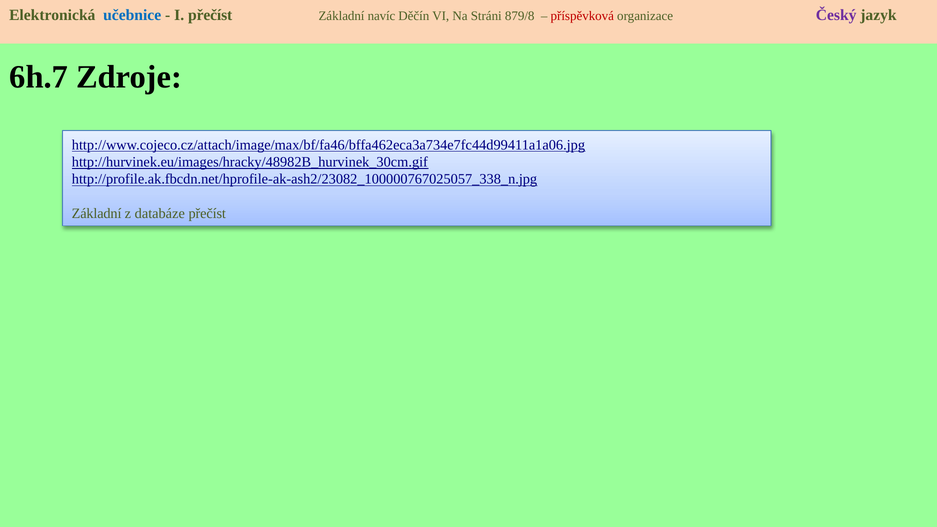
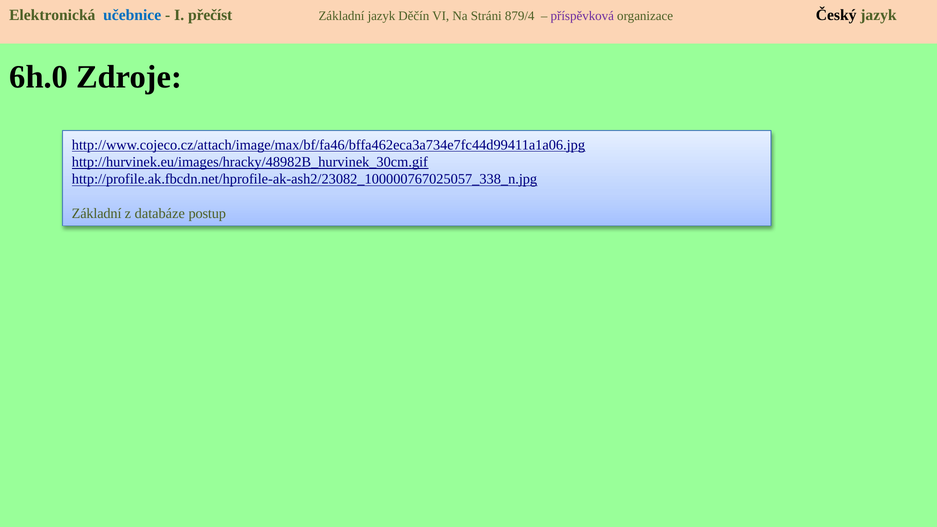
Základní navíc: navíc -> jazyk
879/8: 879/8 -> 879/4
příspěvková colour: red -> purple
Český colour: purple -> black
6h.7: 6h.7 -> 6h.0
databáze přečíst: přečíst -> postup
